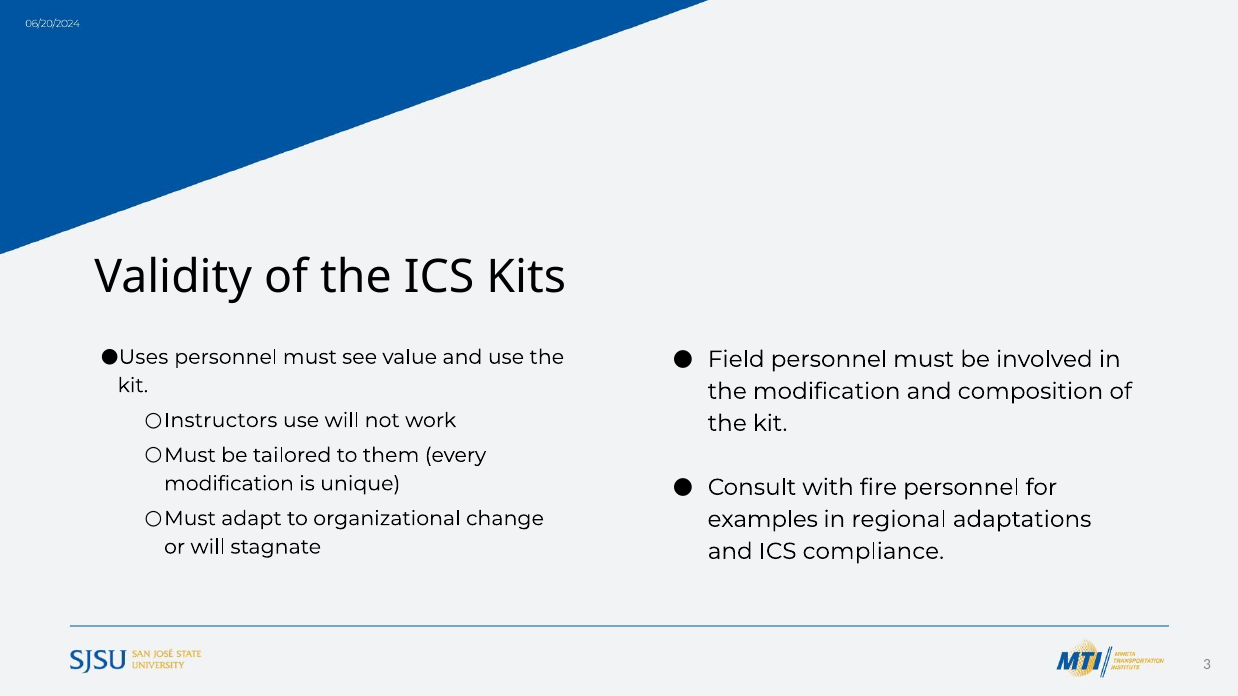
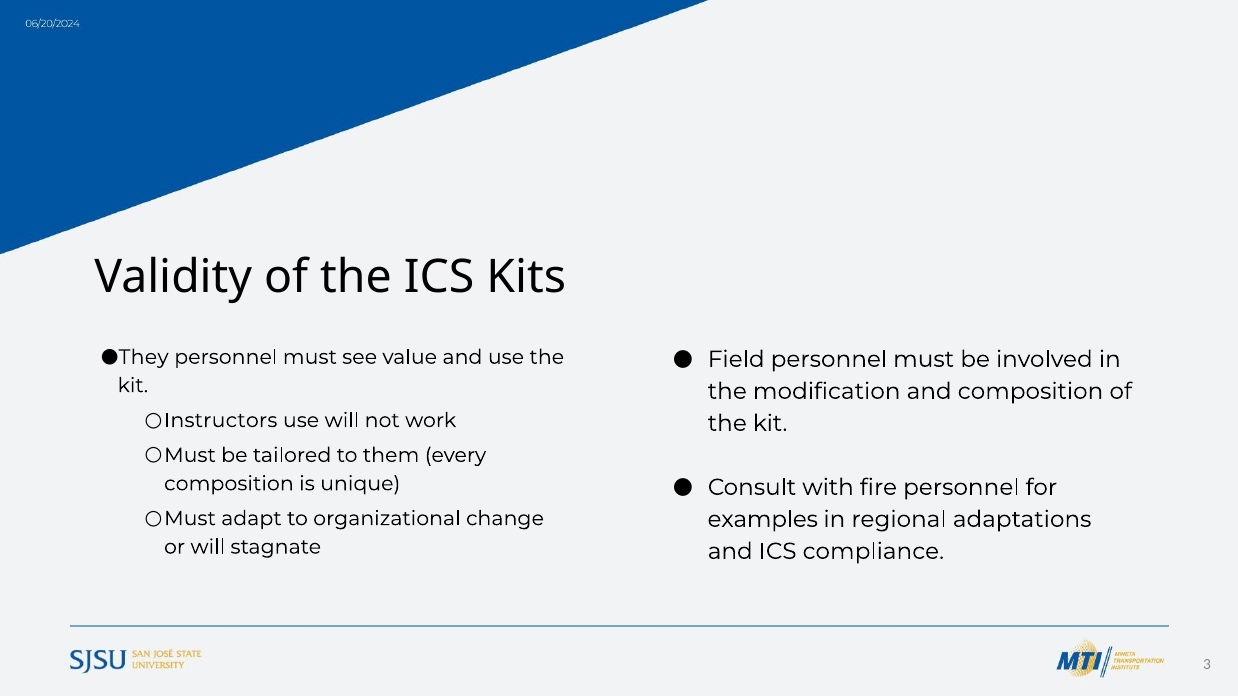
Uses: Uses -> They
modification at (229, 484): modification -> composition
